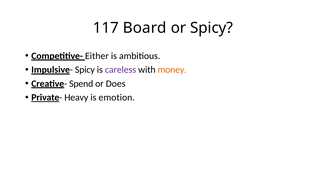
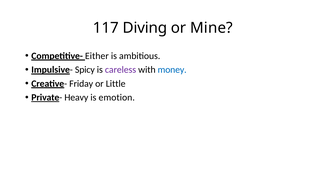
Board: Board -> Diving
or Spicy: Spicy -> Mine
money colour: orange -> blue
Spend: Spend -> Friday
Does: Does -> Little
